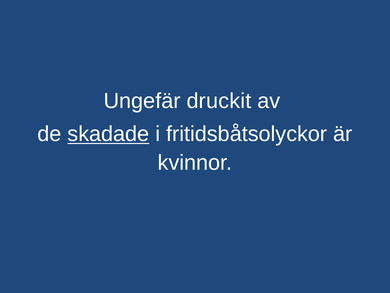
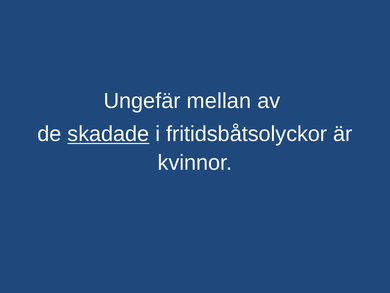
druckit: druckit -> mellan
